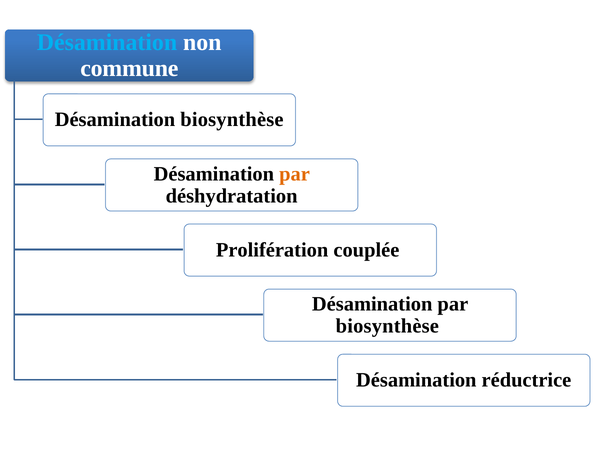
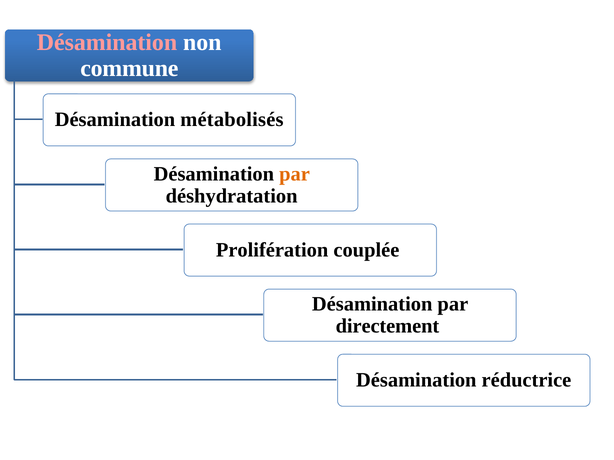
Désamination at (107, 42) colour: light blue -> pink
Désamination biosynthèse: biosynthèse -> métabolisés
biosynthèse at (387, 326): biosynthèse -> directement
